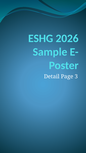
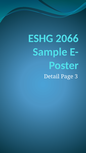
2026: 2026 -> 2066
